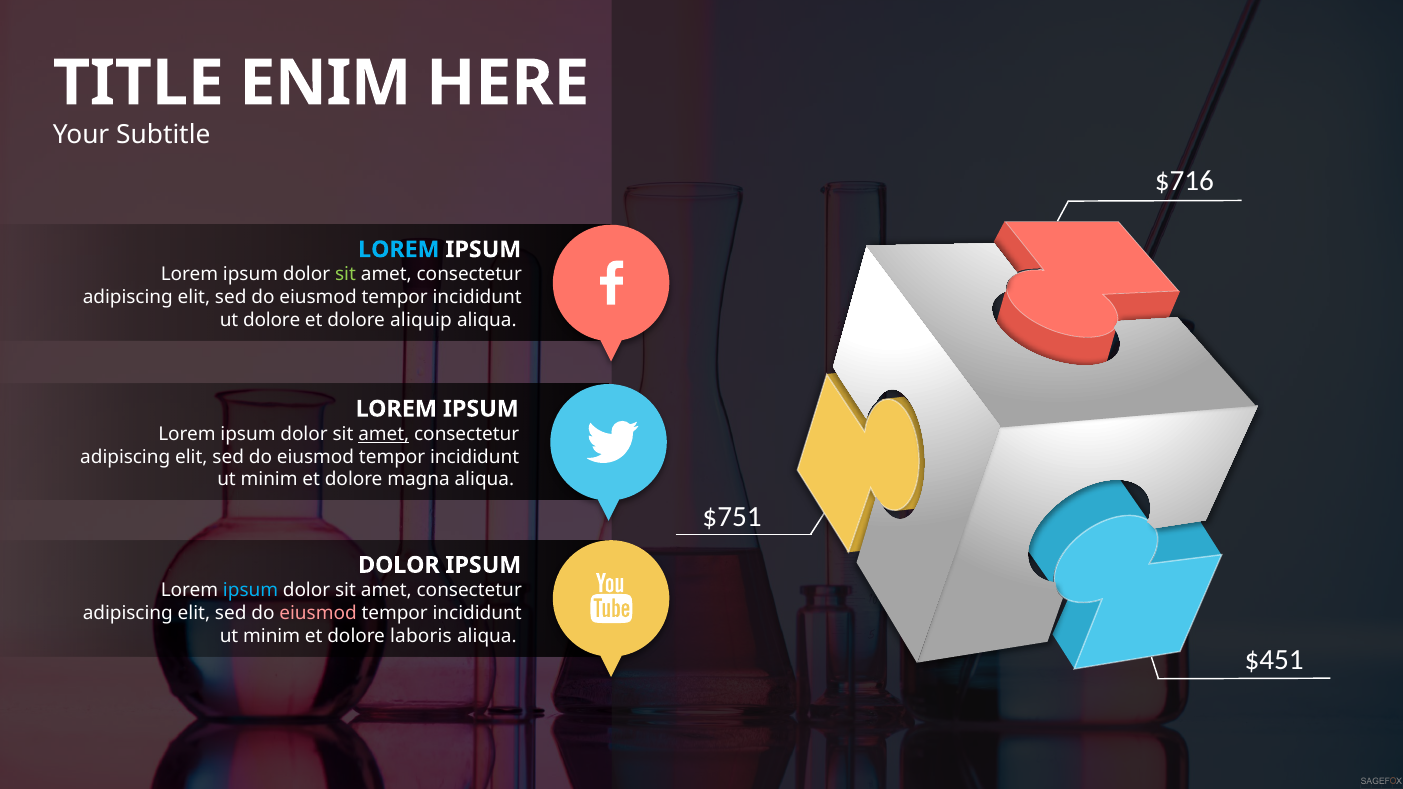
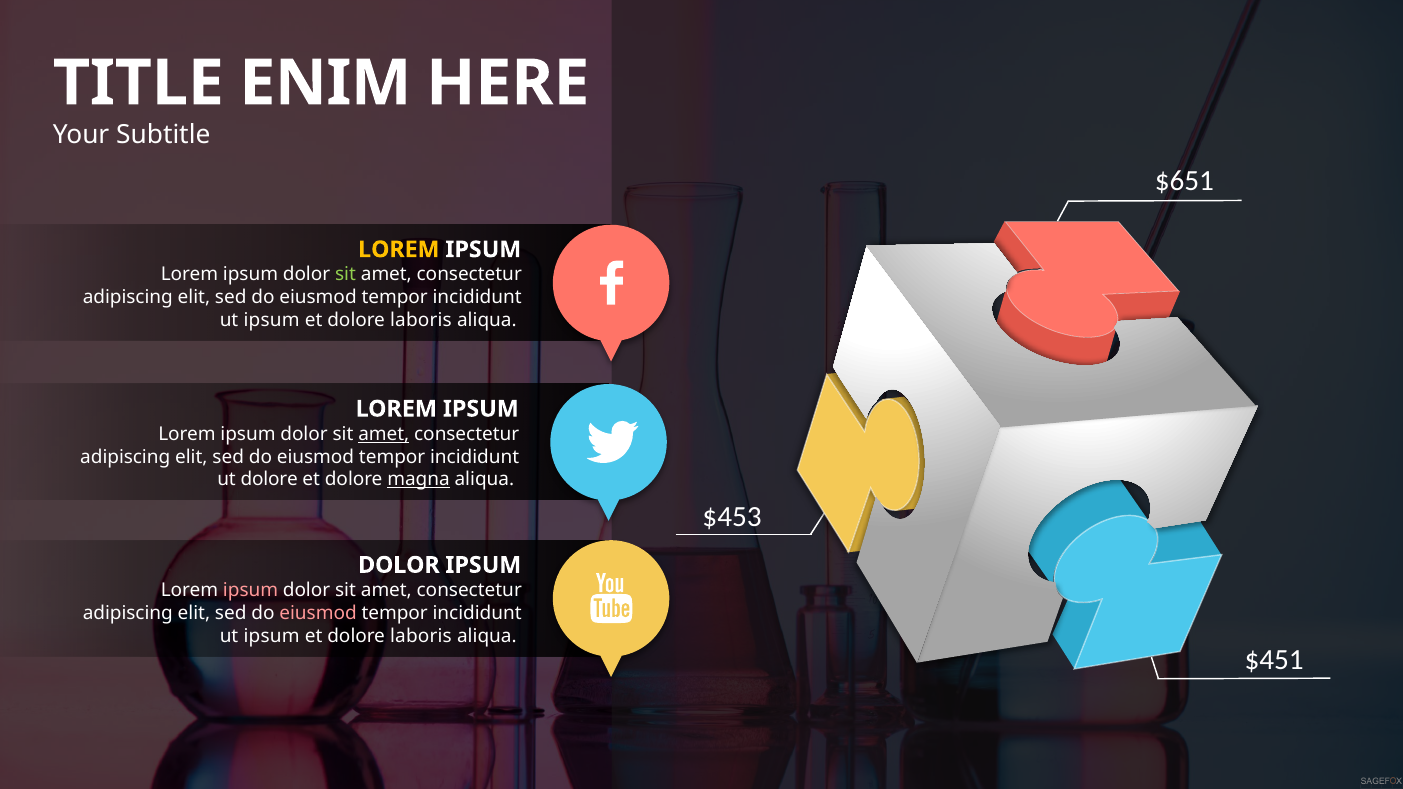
$716: $716 -> $651
LOREM at (399, 250) colour: light blue -> yellow
dolore at (272, 320): dolore -> ipsum
aliquip at (421, 320): aliquip -> laboris
minim at (269, 480): minim -> dolore
magna underline: none -> present
$751: $751 -> $453
ipsum at (251, 590) colour: light blue -> pink
minim at (272, 636): minim -> ipsum
